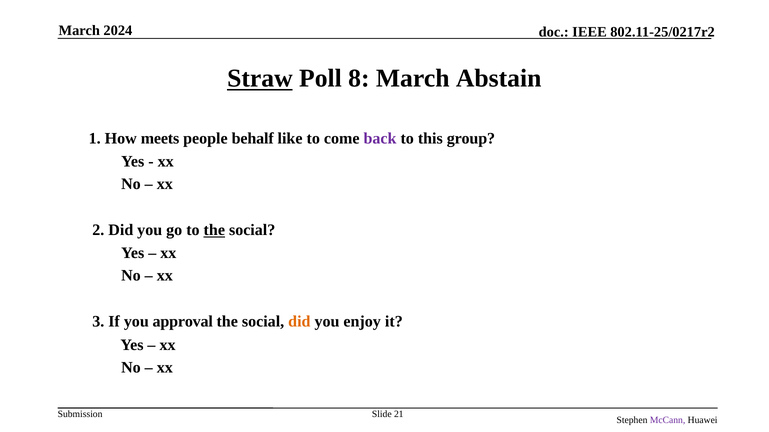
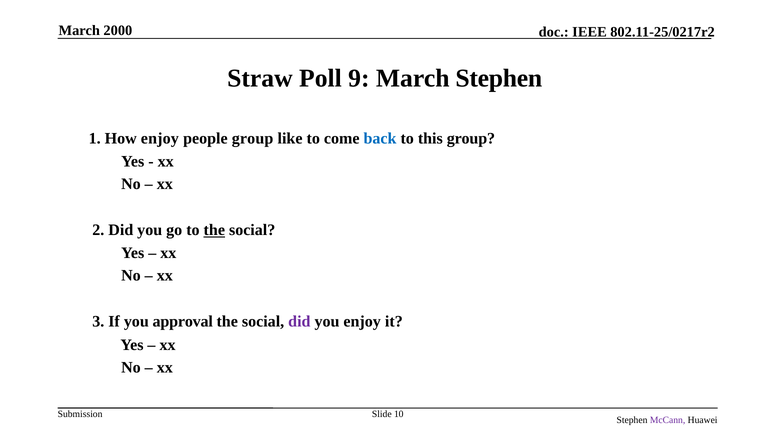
2024: 2024 -> 2000
Straw underline: present -> none
8: 8 -> 9
March Abstain: Abstain -> Stephen
How meets: meets -> enjoy
people behalf: behalf -> group
back colour: purple -> blue
did at (299, 322) colour: orange -> purple
21: 21 -> 10
